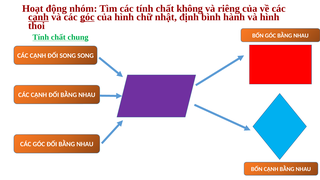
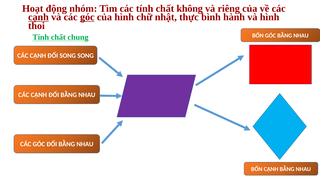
định: định -> thực
